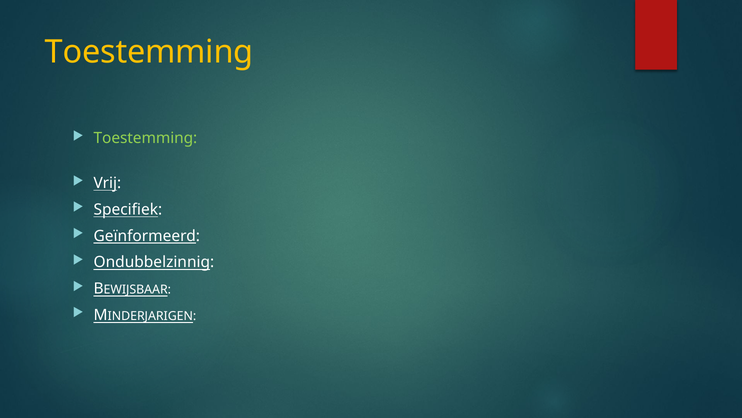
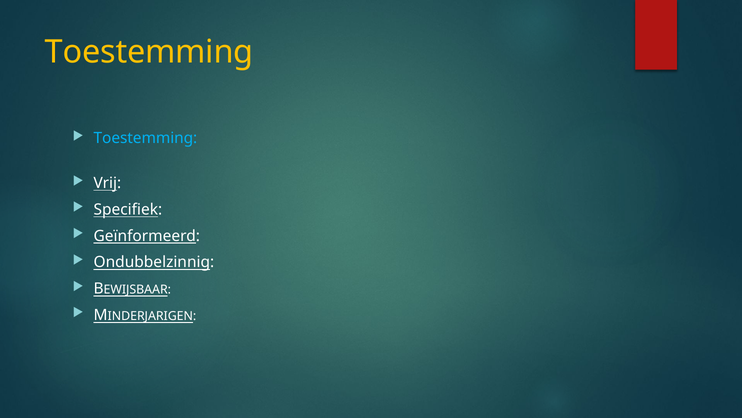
Toestemming at (145, 138) colour: light green -> light blue
